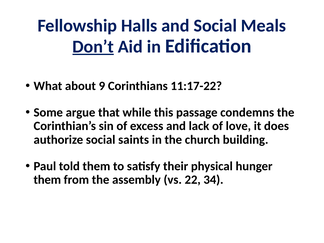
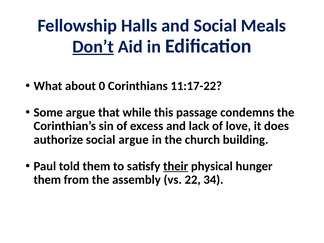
9: 9 -> 0
social saints: saints -> argue
their underline: none -> present
